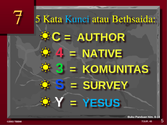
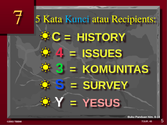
Bethsaida: Bethsaida -> Recipients
AUTHOR: AUTHOR -> HISTORY
NATIVE: NATIVE -> ISSUES
YESUS colour: light blue -> pink
